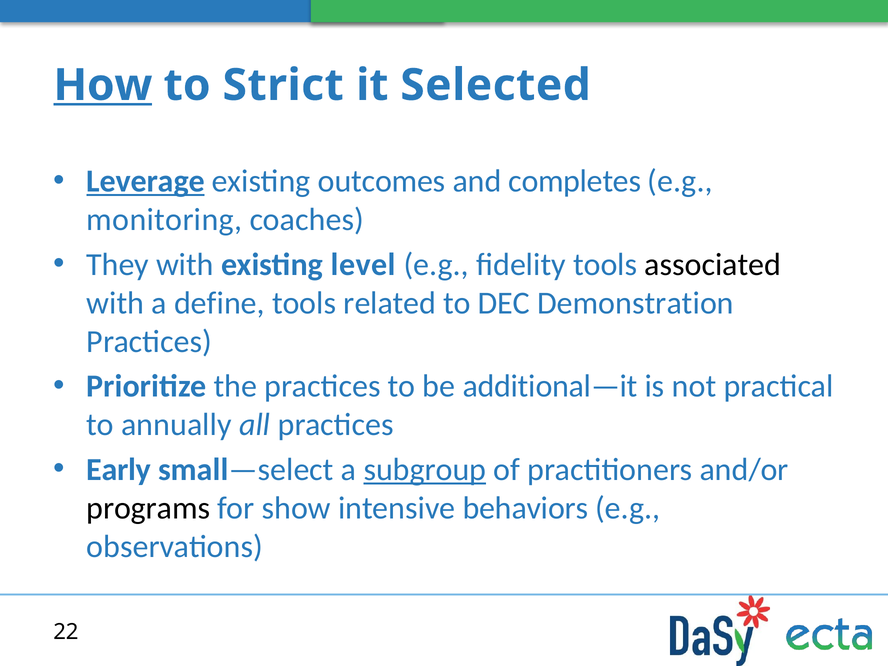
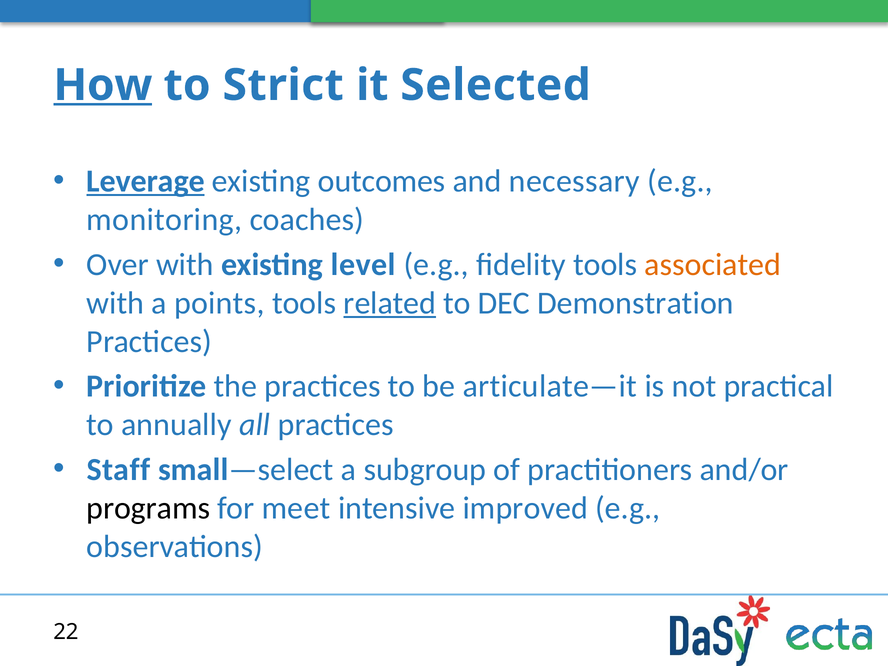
completes: completes -> necessary
They: They -> Over
associated colour: black -> orange
define: define -> points
related underline: none -> present
additional—it: additional—it -> articulate—it
Early: Early -> Staff
subgroup underline: present -> none
show: show -> meet
behaviors: behaviors -> improved
